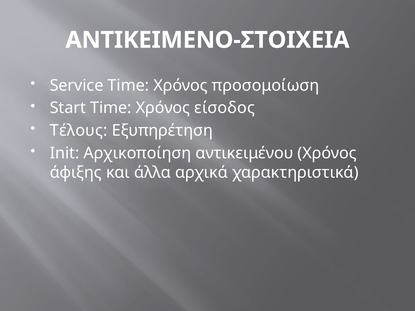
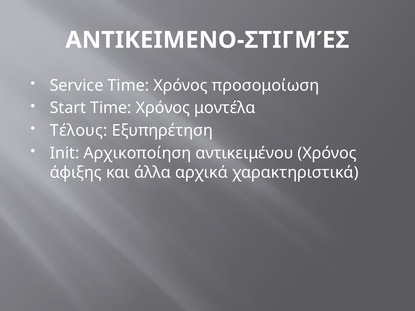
ΑΝΤΙΚΕΙΜΕΝΟ-ΣΤΟΙΧΕΙΑ: ΑΝΤΙΚΕΙΜΕΝΟ-ΣΤΟΙΧΕΙΑ -> ΑΝΤΙΚΕΙΜΕΝΟ-ΣΤΙΓΜΈΣ
είσοδος: είσοδος -> μοντέλα
